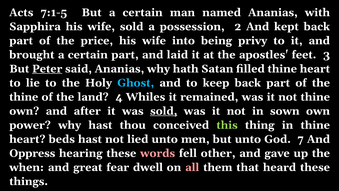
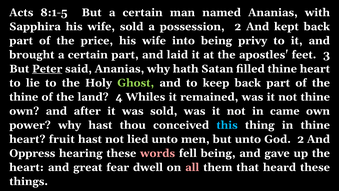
7:1-5: 7:1-5 -> 8:1-5
Ghost colour: light blue -> light green
sold at (164, 111) underline: present -> none
sown: sown -> came
this colour: light green -> light blue
beds: beds -> fruit
God 7: 7 -> 2
fell other: other -> being
when at (27, 167): when -> heart
